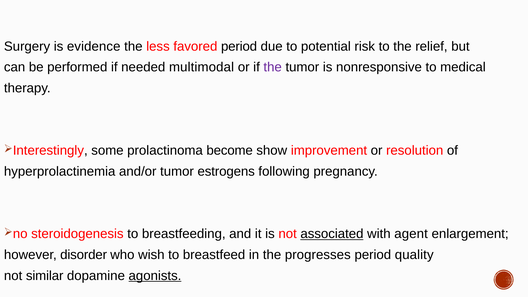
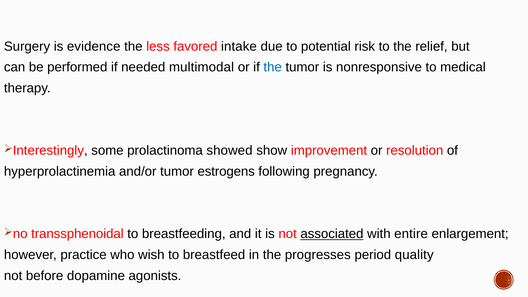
favored period: period -> intake
the at (273, 67) colour: purple -> blue
become: become -> showed
steroidogenesis: steroidogenesis -> transsphenoidal
agent: agent -> entire
disorder: disorder -> practice
similar: similar -> before
agonists underline: present -> none
